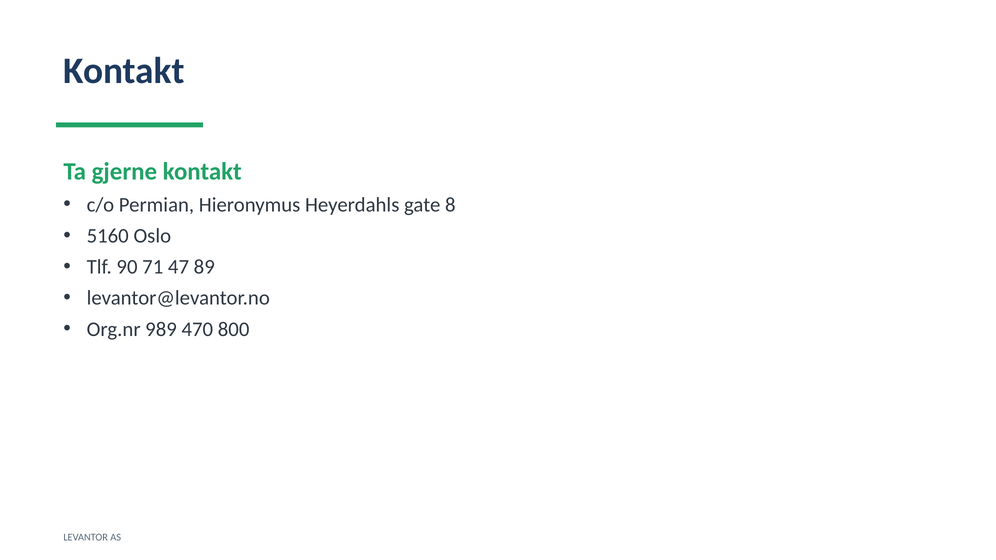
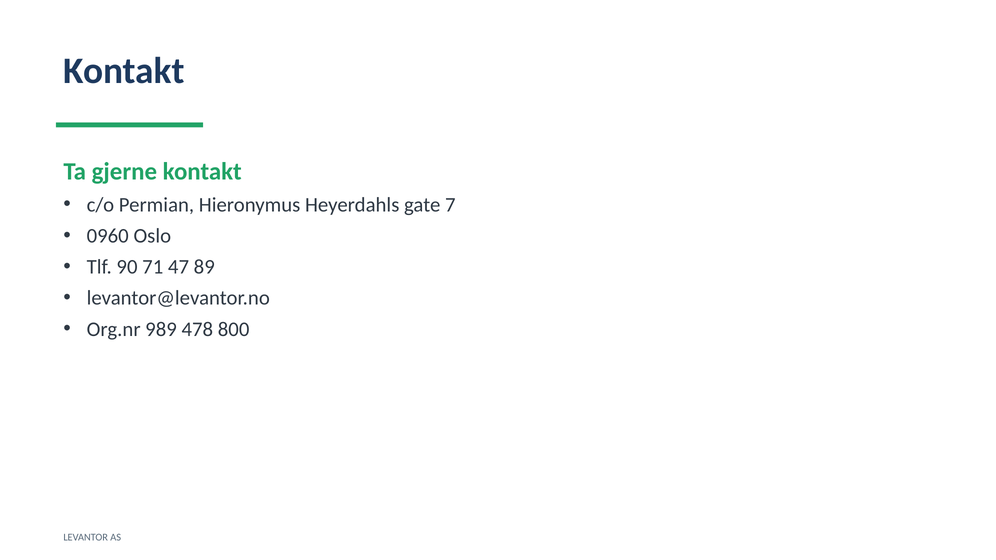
8: 8 -> 7
5160: 5160 -> 0960
470: 470 -> 478
